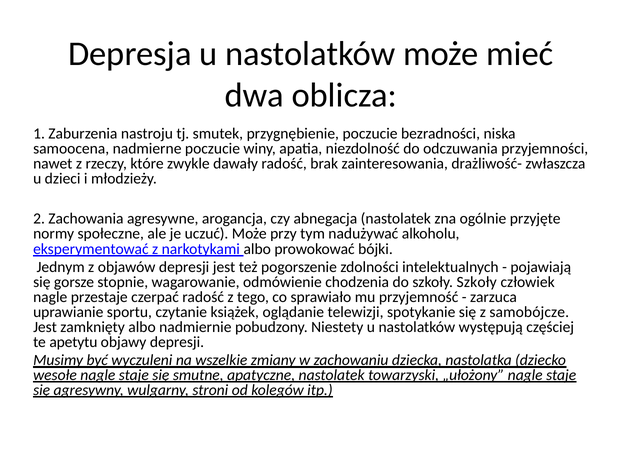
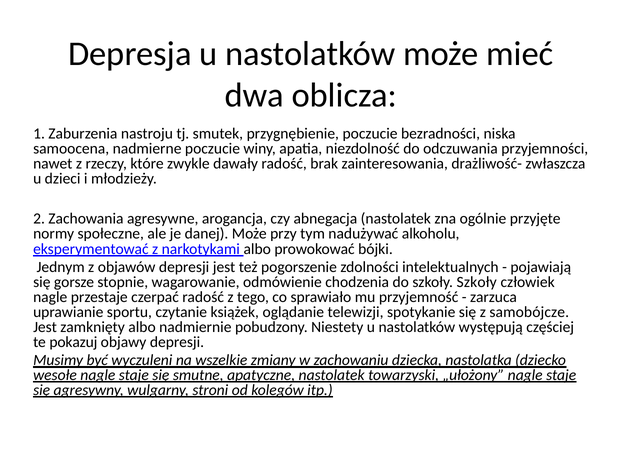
uczuć: uczuć -> danej
apetytu: apetytu -> pokazuj
